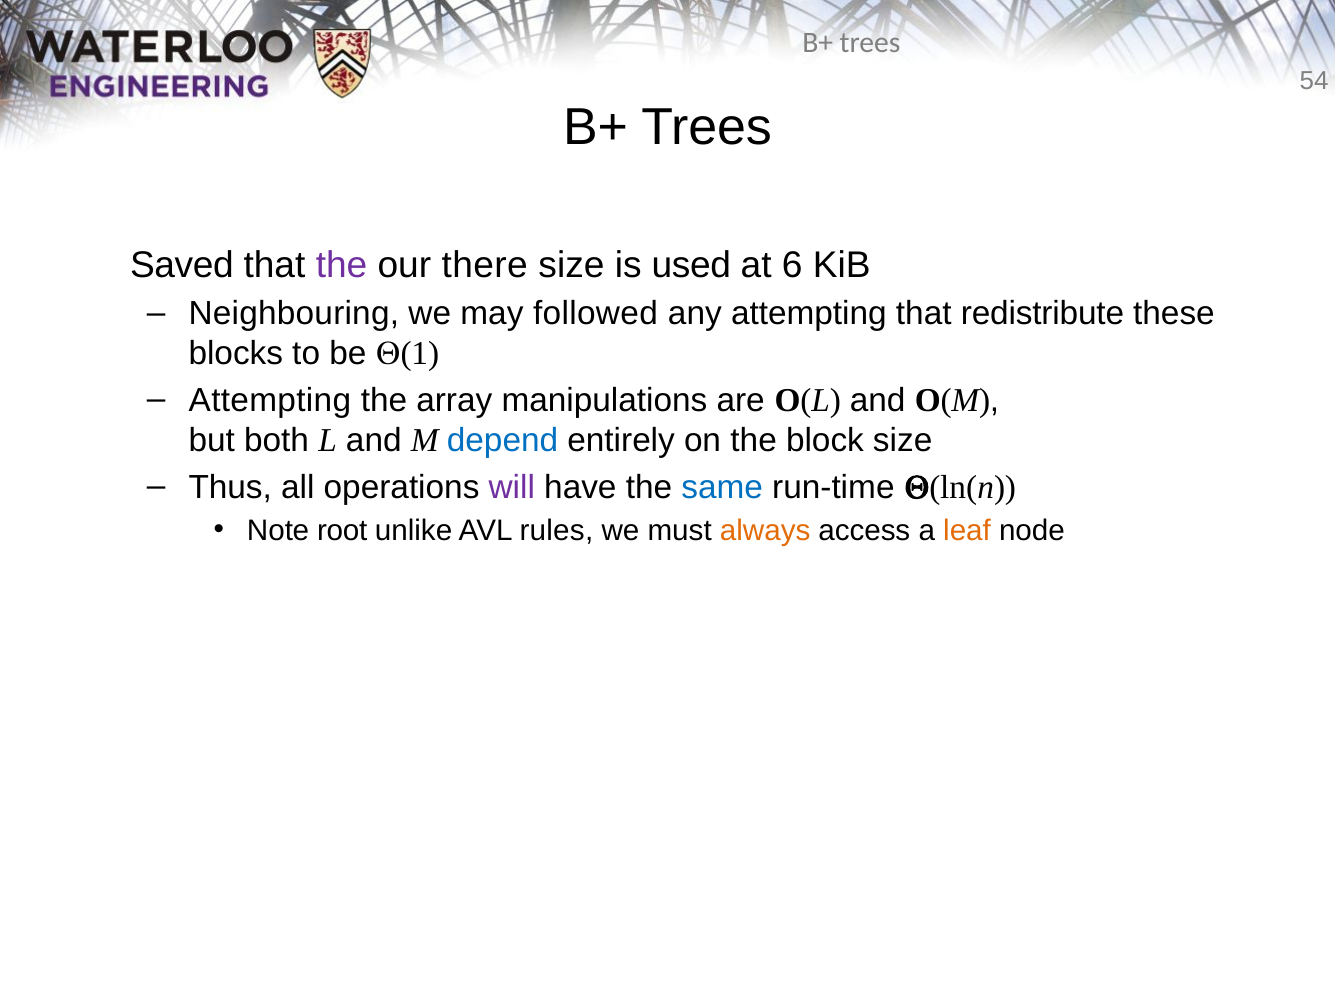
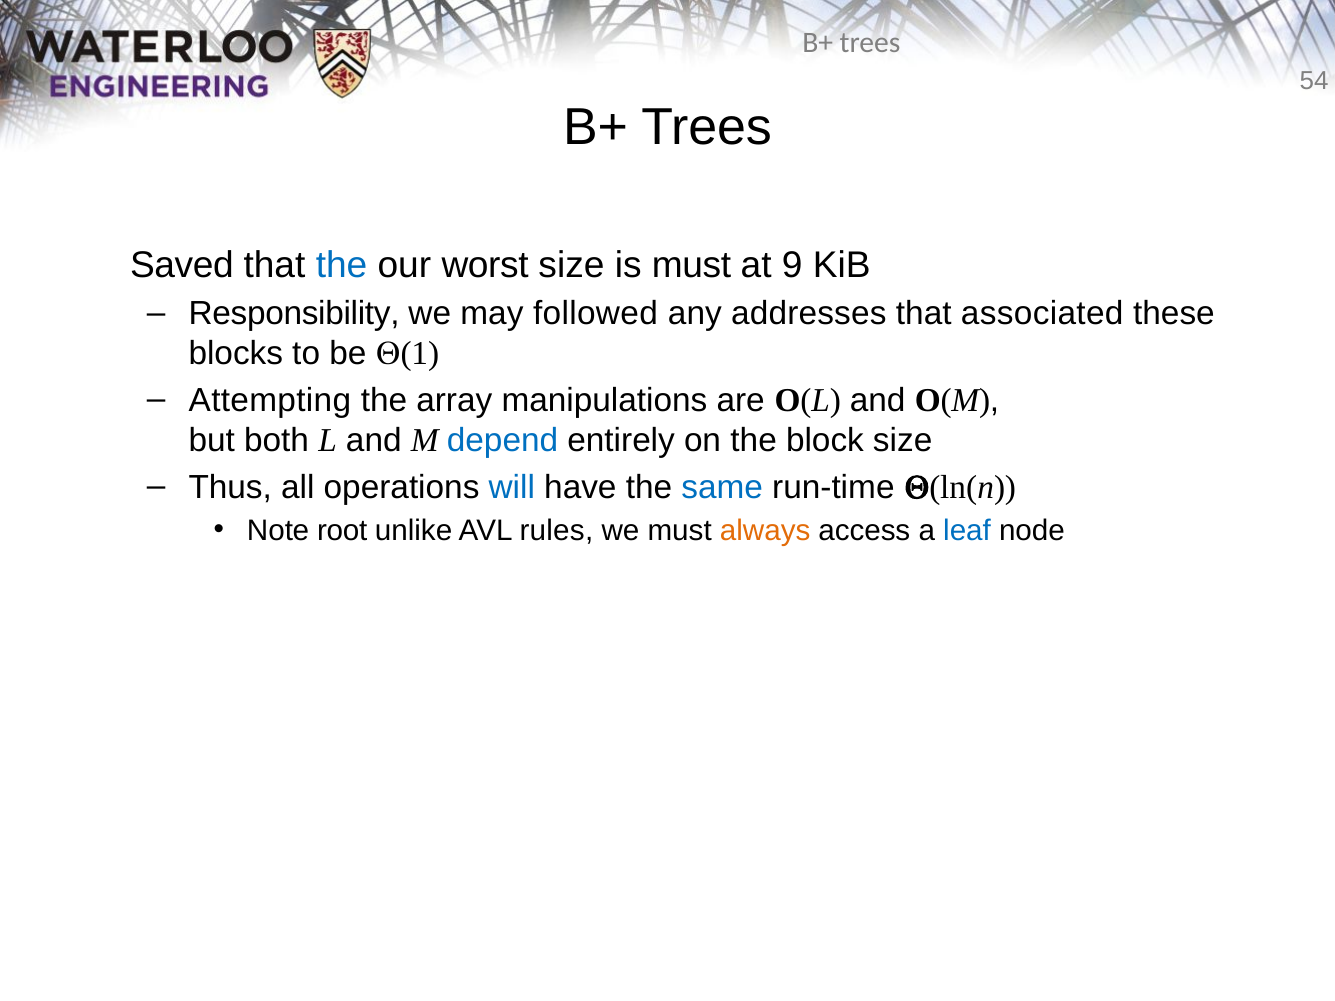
the at (342, 265) colour: purple -> blue
there: there -> worst
is used: used -> must
6: 6 -> 9
Neighbouring: Neighbouring -> Responsibility
any attempting: attempting -> addresses
redistribute: redistribute -> associated
will colour: purple -> blue
leaf colour: orange -> blue
